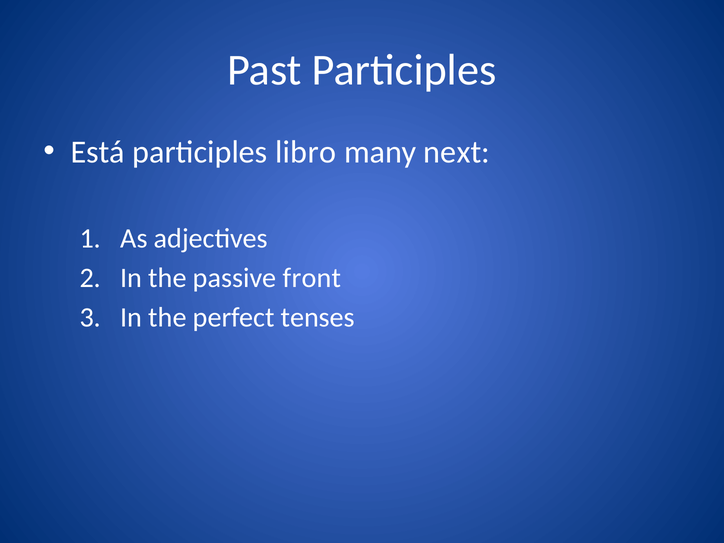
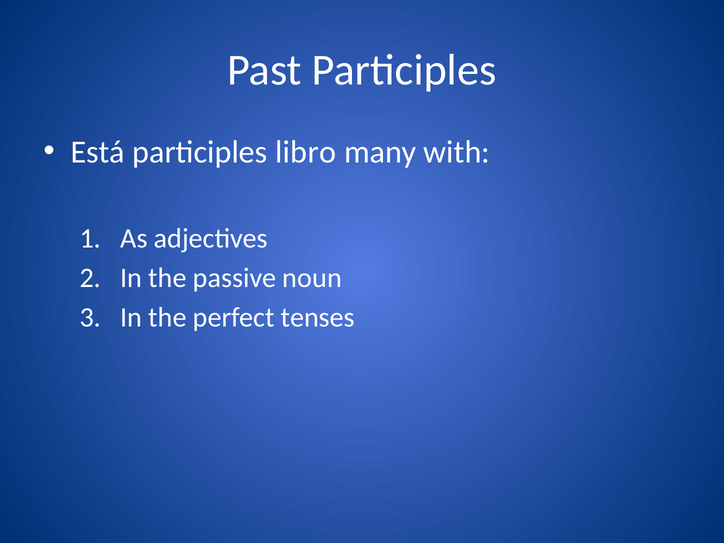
next: next -> with
front: front -> noun
